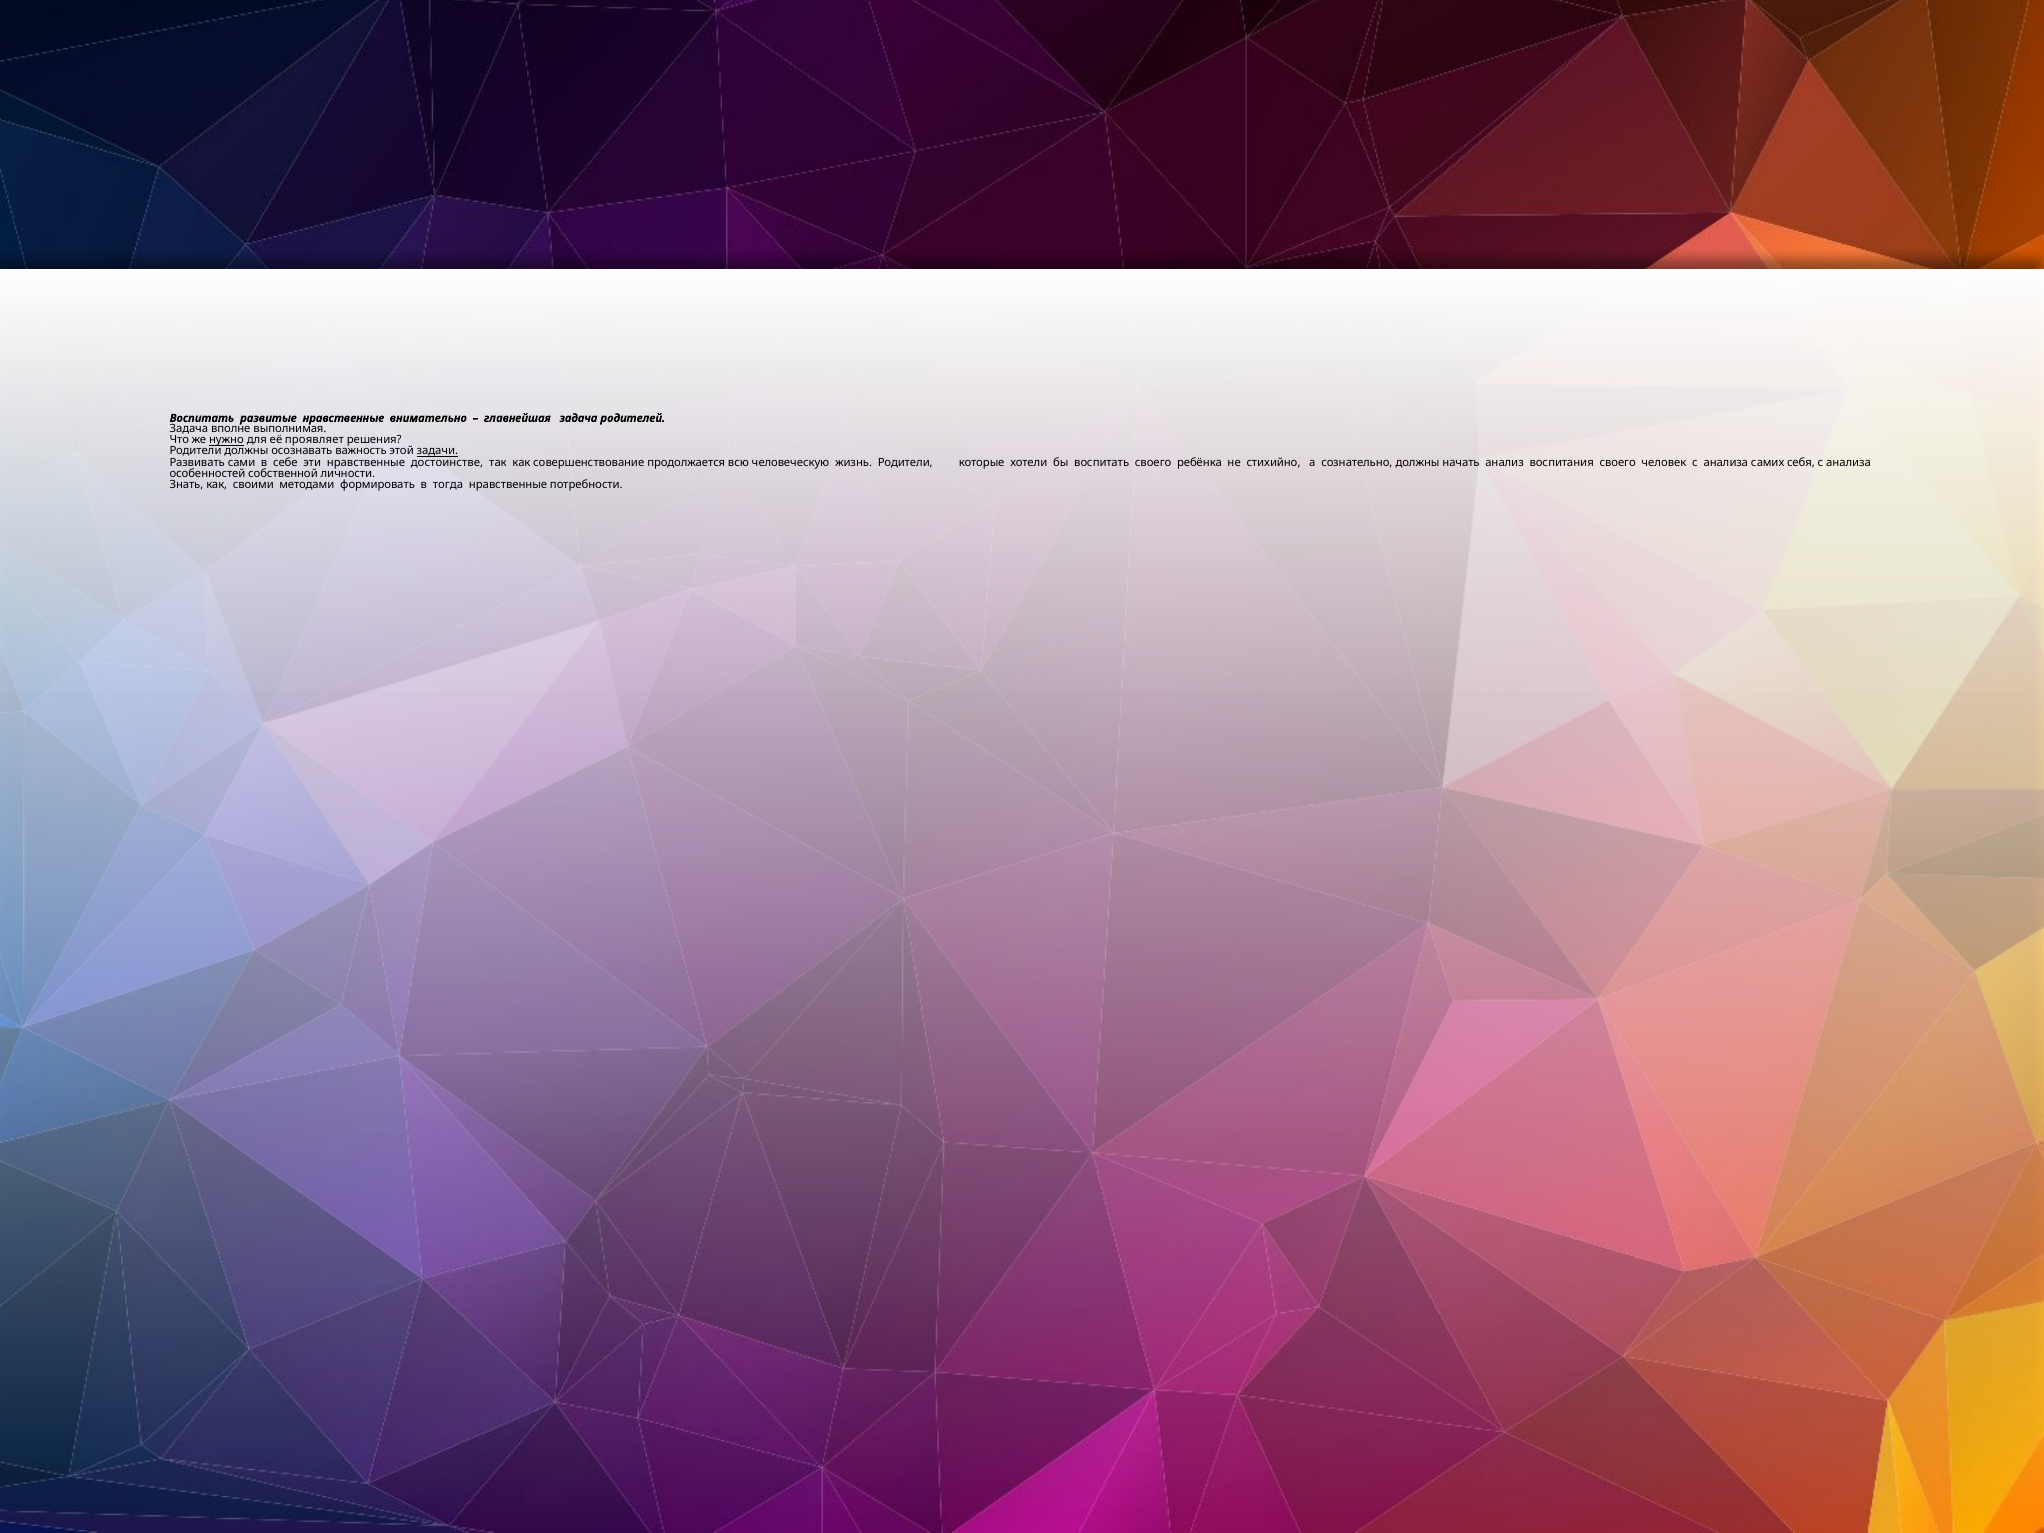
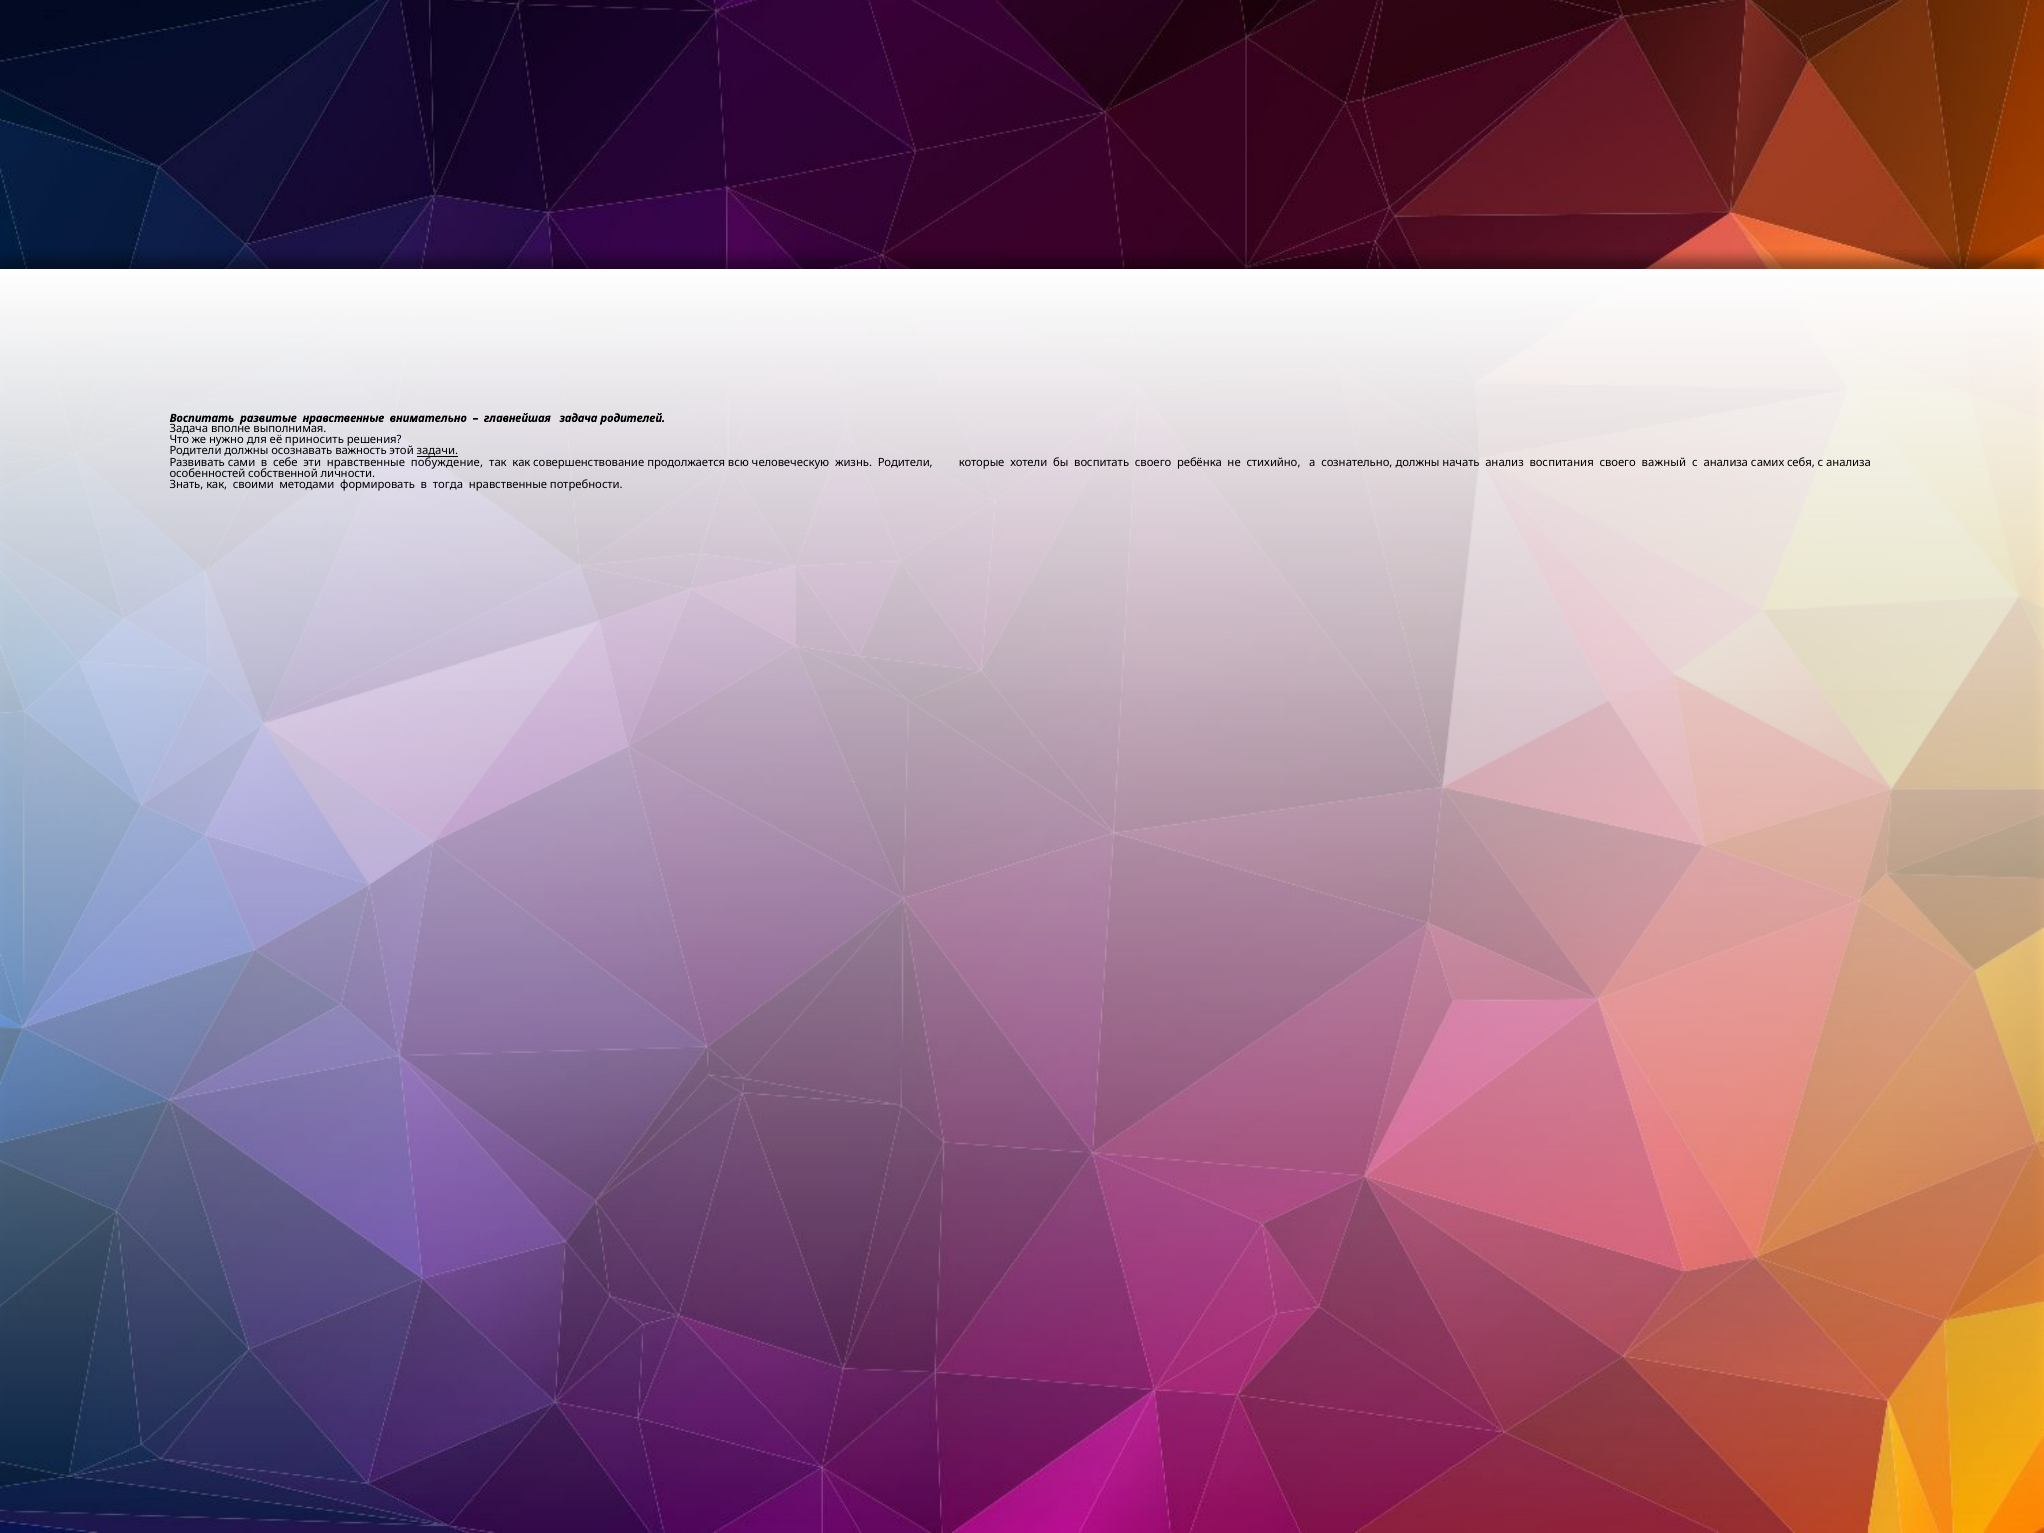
нужно underline: present -> none
проявляет: проявляет -> приносить
достоинстве: достоинстве -> побуждение
человек: человек -> важный
